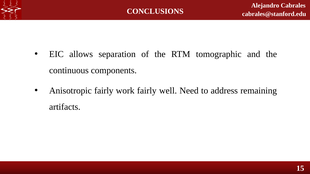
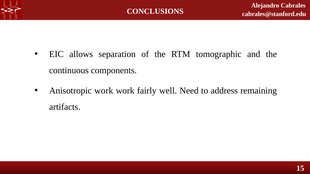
Anisotropic fairly: fairly -> work
